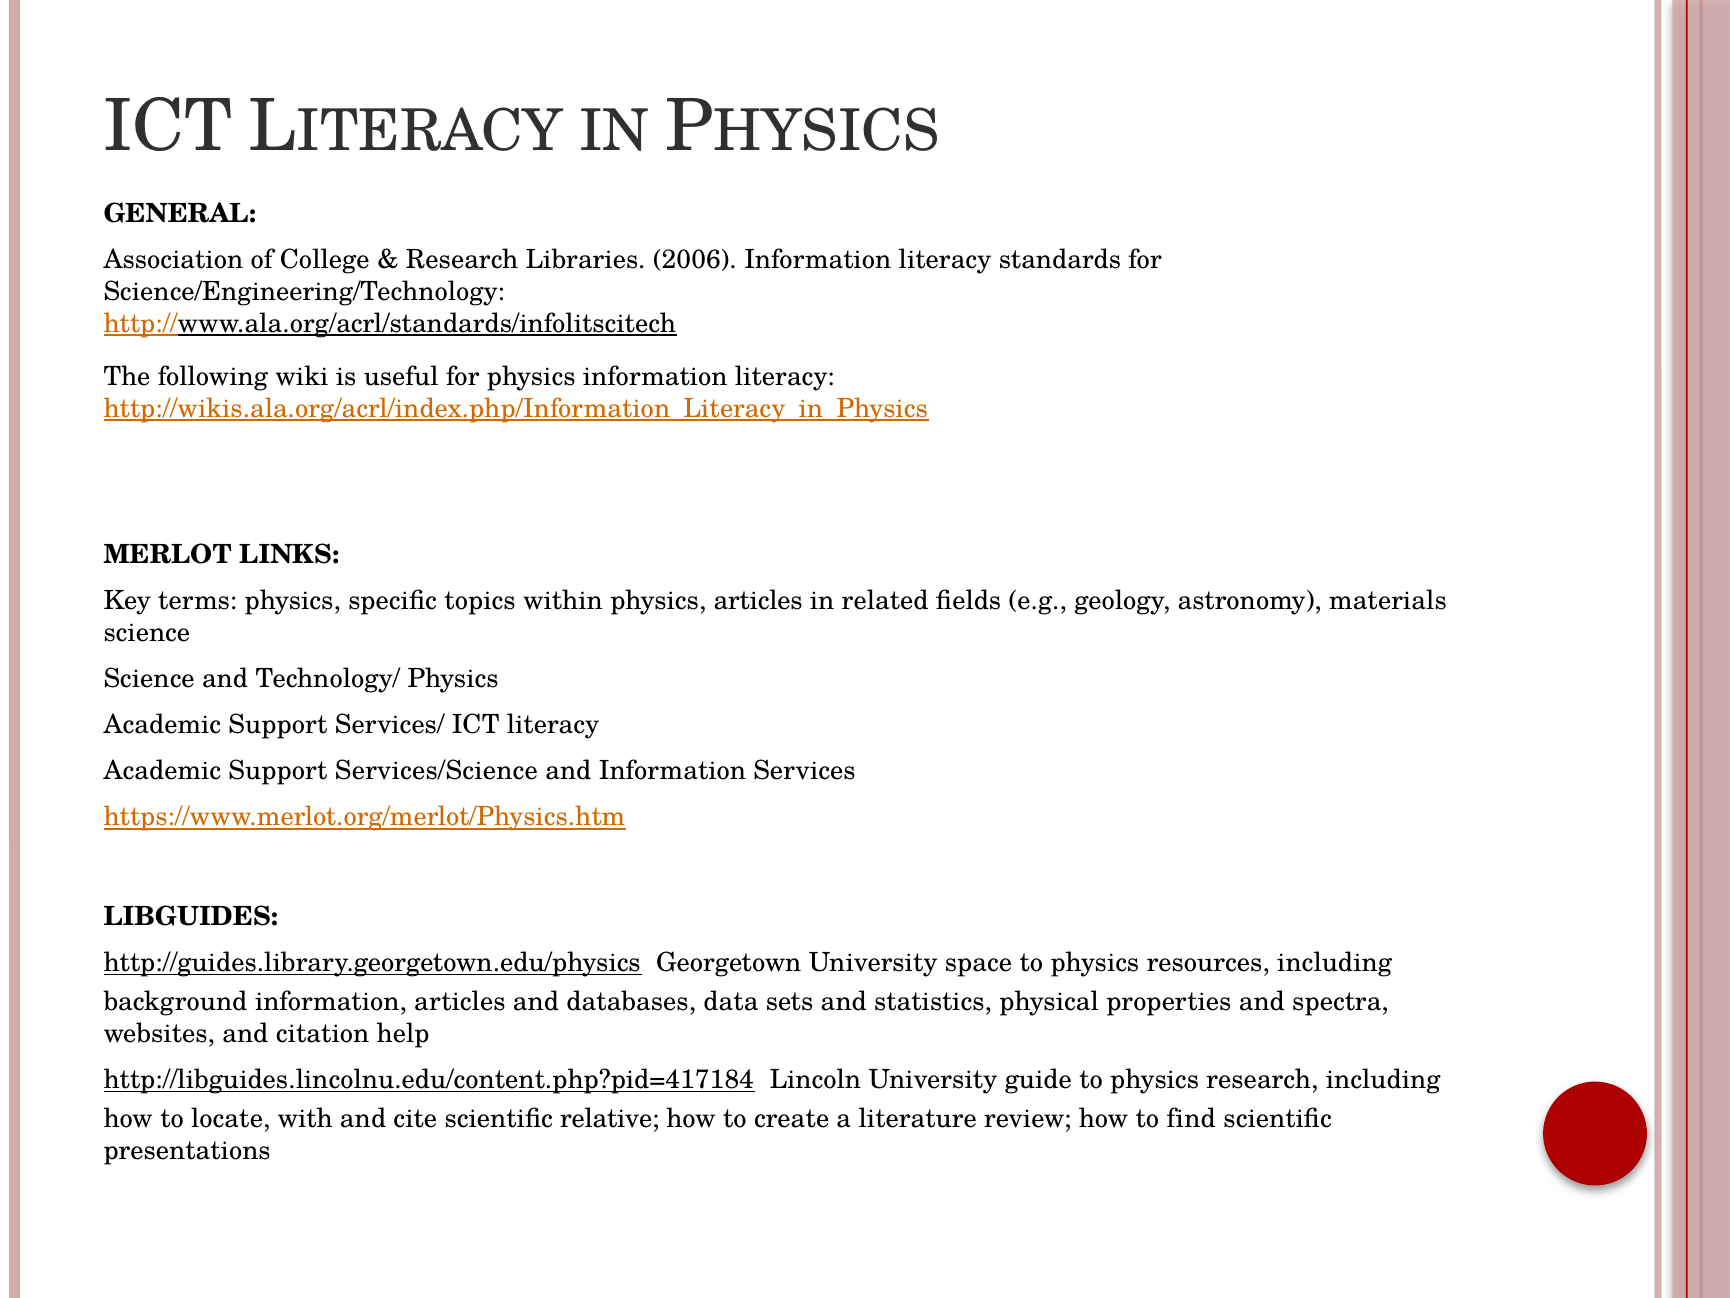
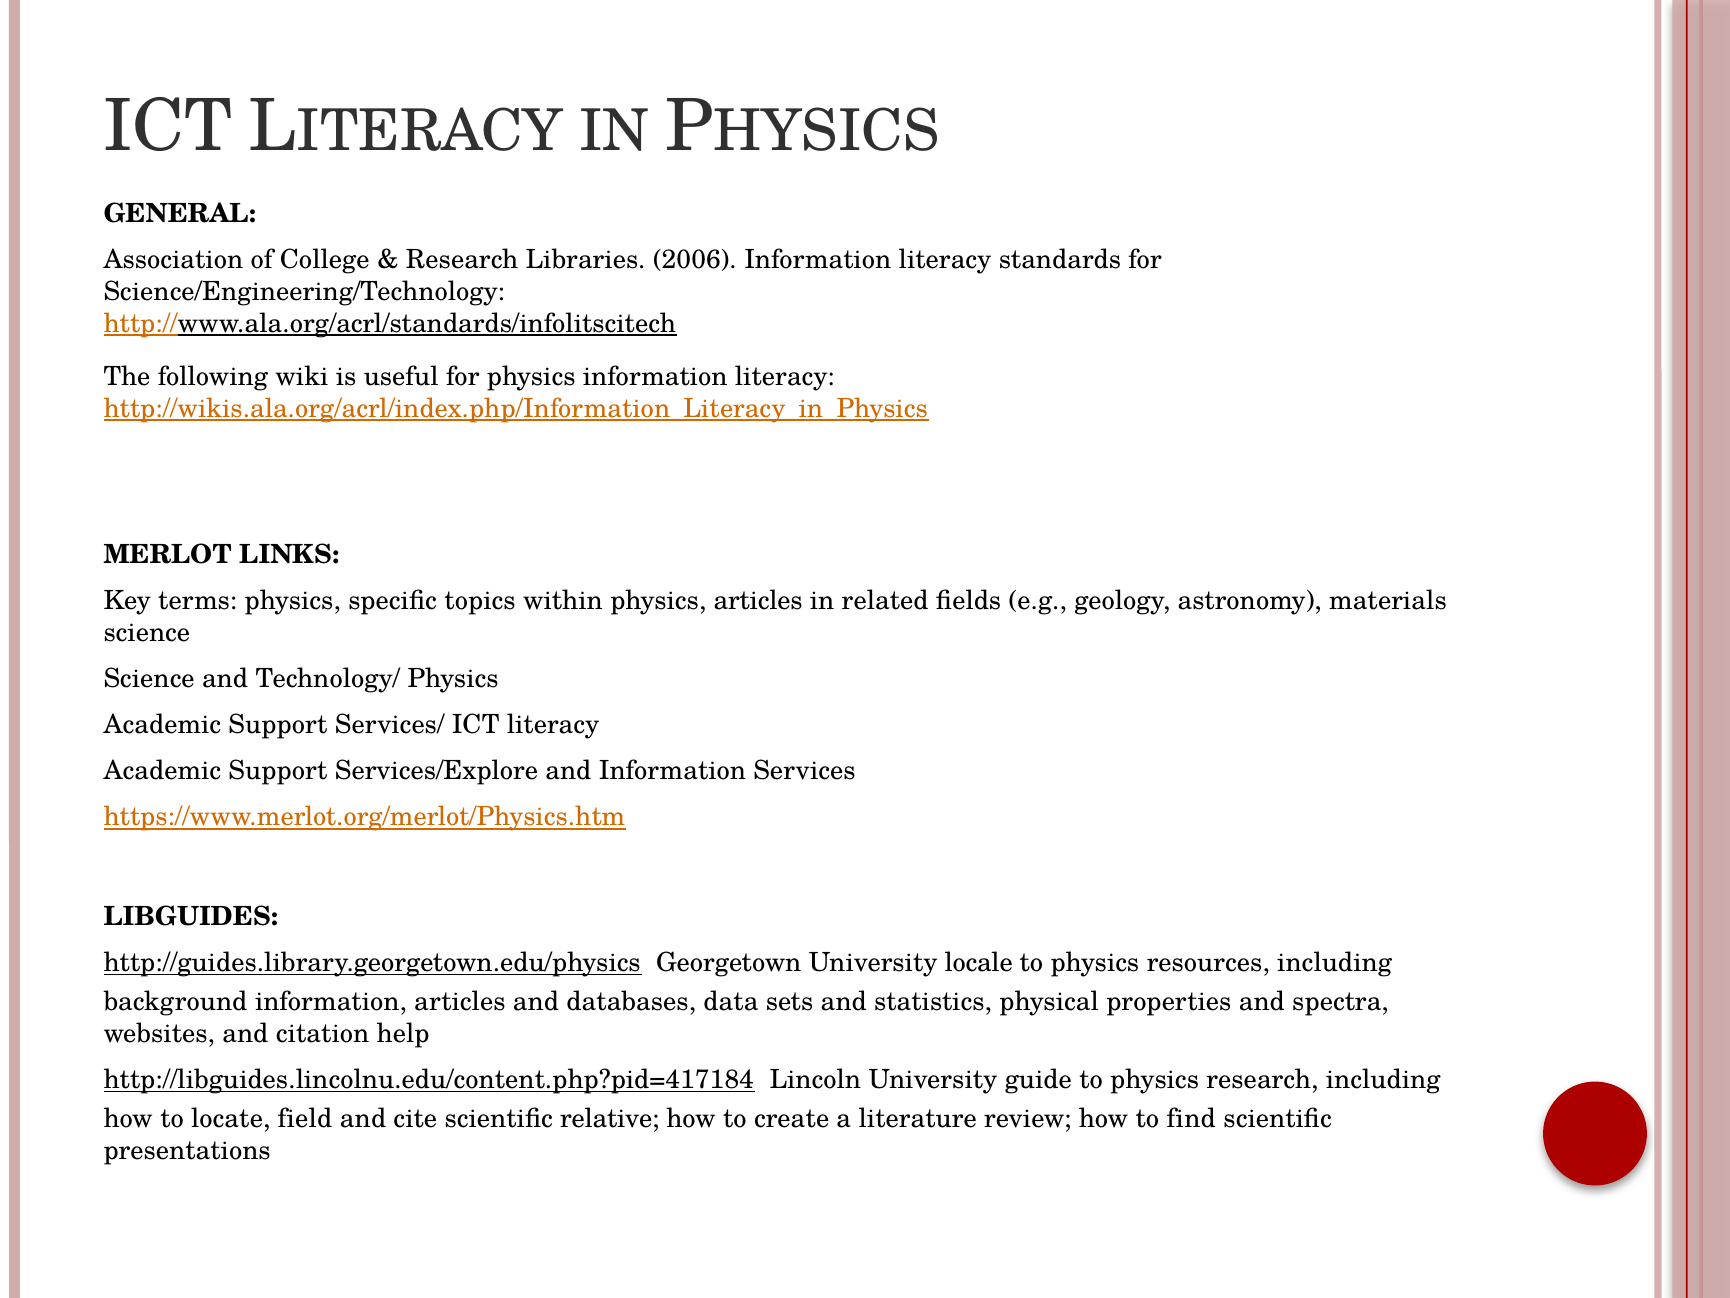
Services/Science: Services/Science -> Services/Explore
space: space -> locale
with: with -> field
